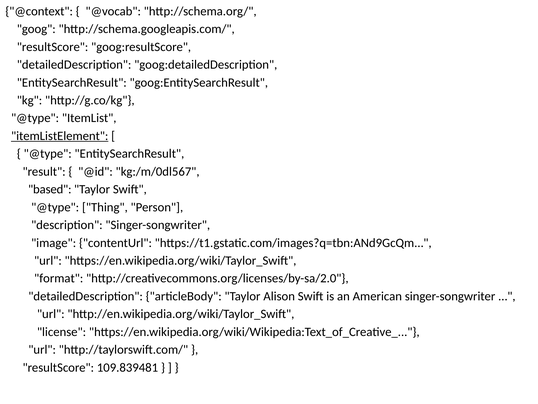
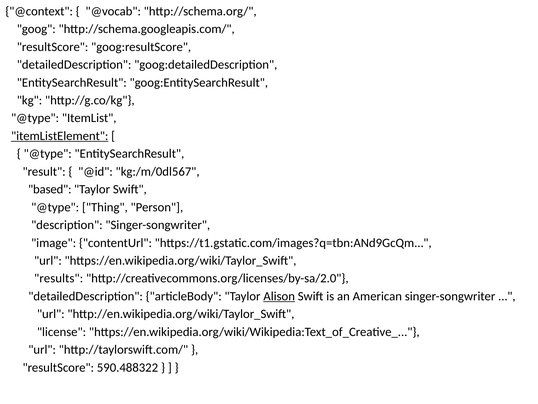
format: format -> results
Alison underline: none -> present
109.839481: 109.839481 -> 590.488322
